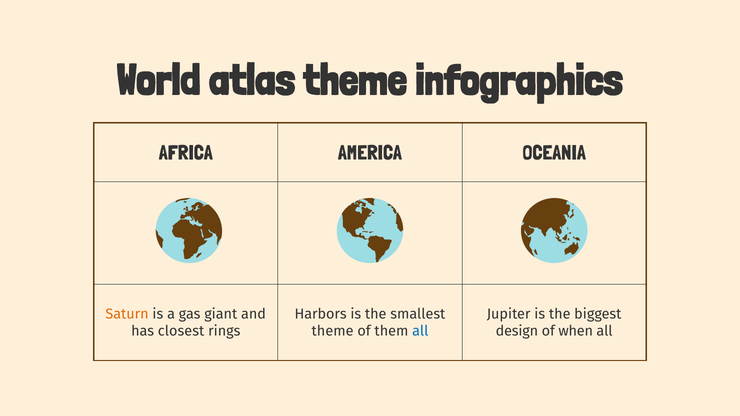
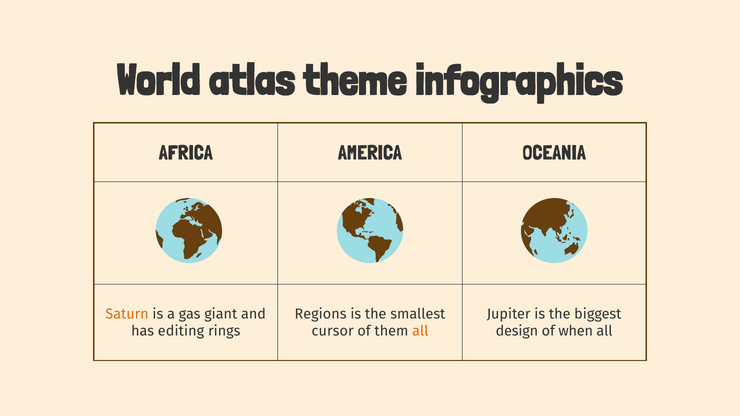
Harbors: Harbors -> Regions
closest: closest -> editing
theme at (333, 331): theme -> cursor
all at (420, 331) colour: blue -> orange
